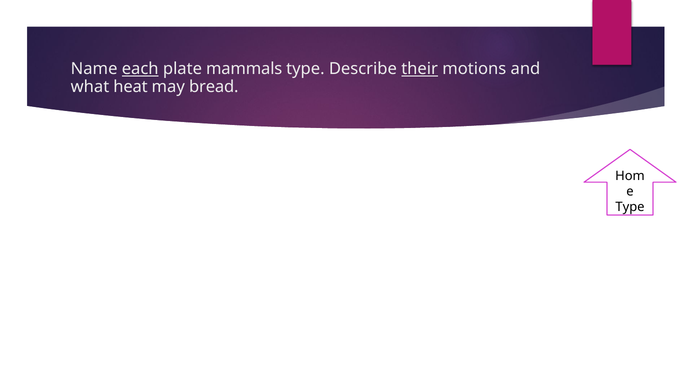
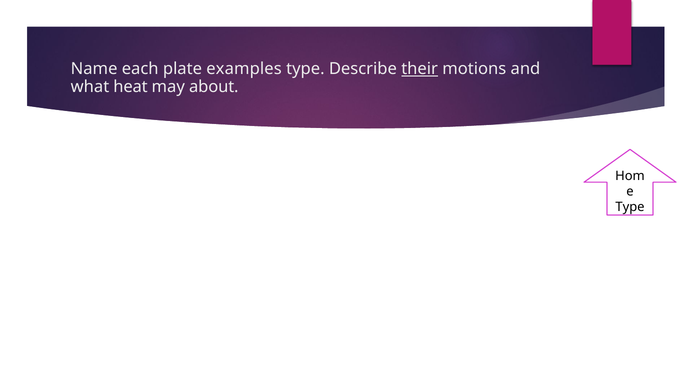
each underline: present -> none
mammals: mammals -> examples
bread: bread -> about
